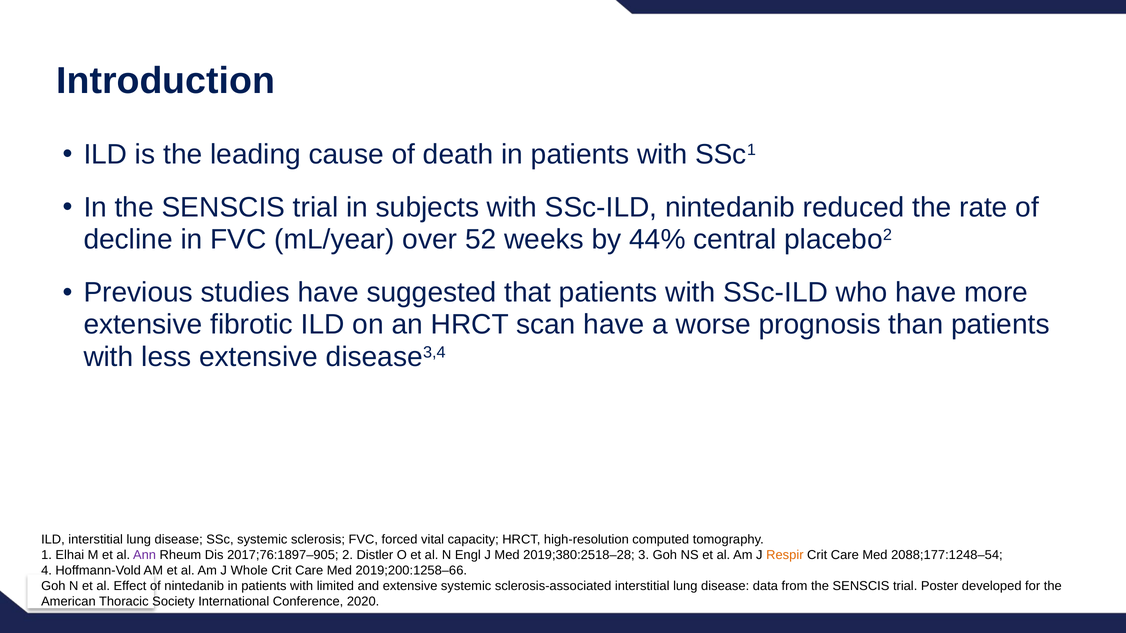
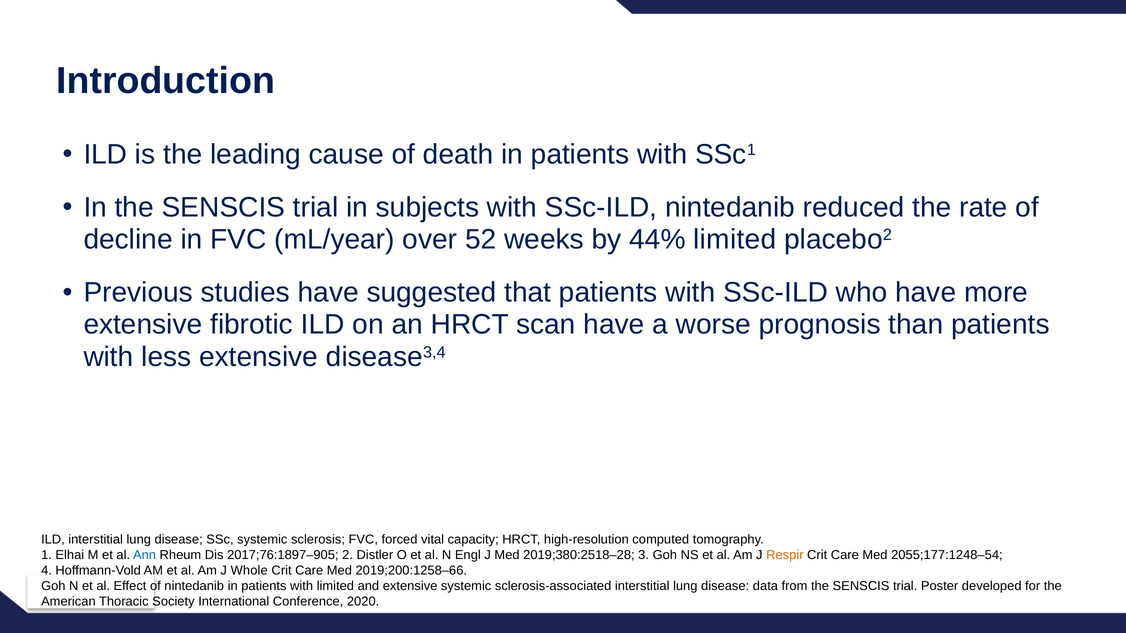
44% central: central -> limited
Ann colour: purple -> blue
2088;177:1248–54: 2088;177:1248–54 -> 2055;177:1248–54
